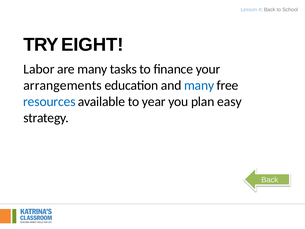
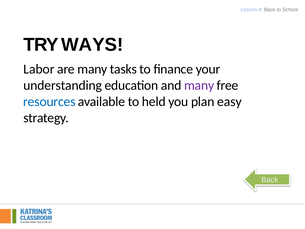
EIGHT: EIGHT -> WAYS
arrangements: arrangements -> understanding
many at (199, 85) colour: blue -> purple
year: year -> held
